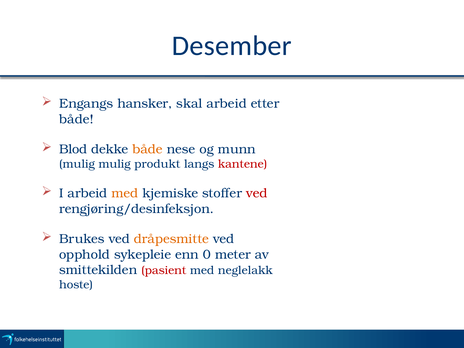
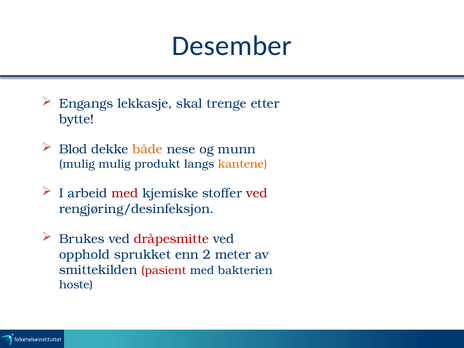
hansker: hansker -> lekkasje
skal arbeid: arbeid -> trenge
både at (76, 119): både -> bytte
kantene colour: red -> orange
med at (125, 193) colour: orange -> red
dråpesmitte colour: orange -> red
sykepleie: sykepleie -> sprukket
0: 0 -> 2
neglelakk: neglelakk -> bakterien
